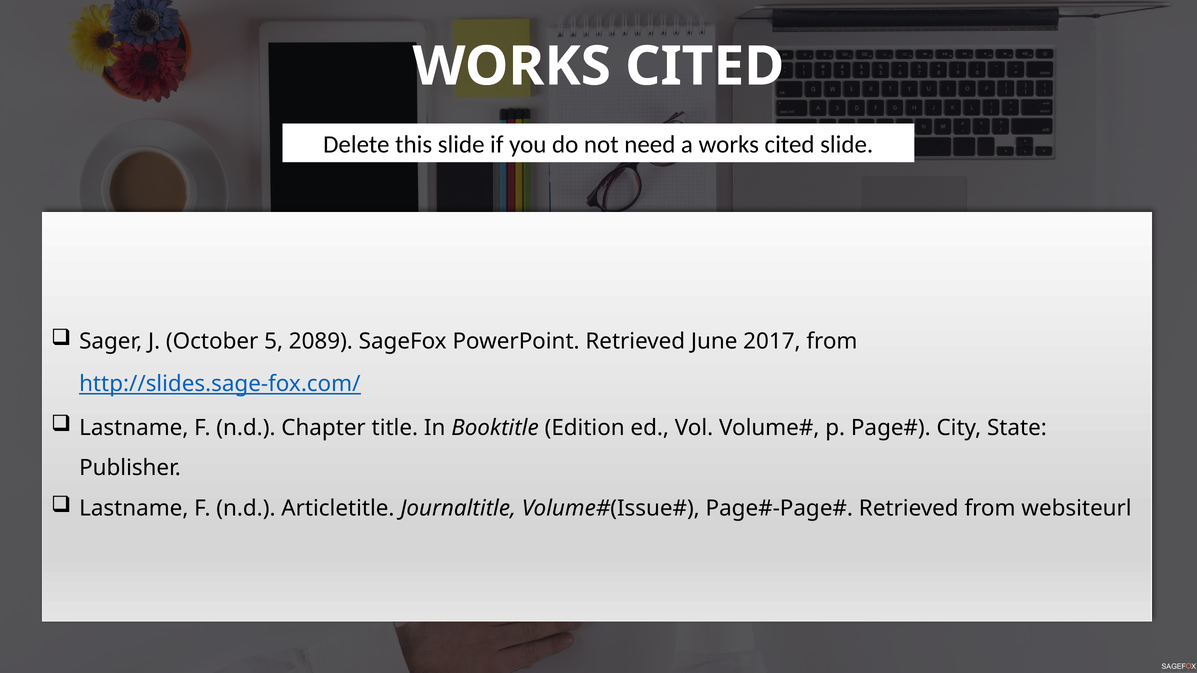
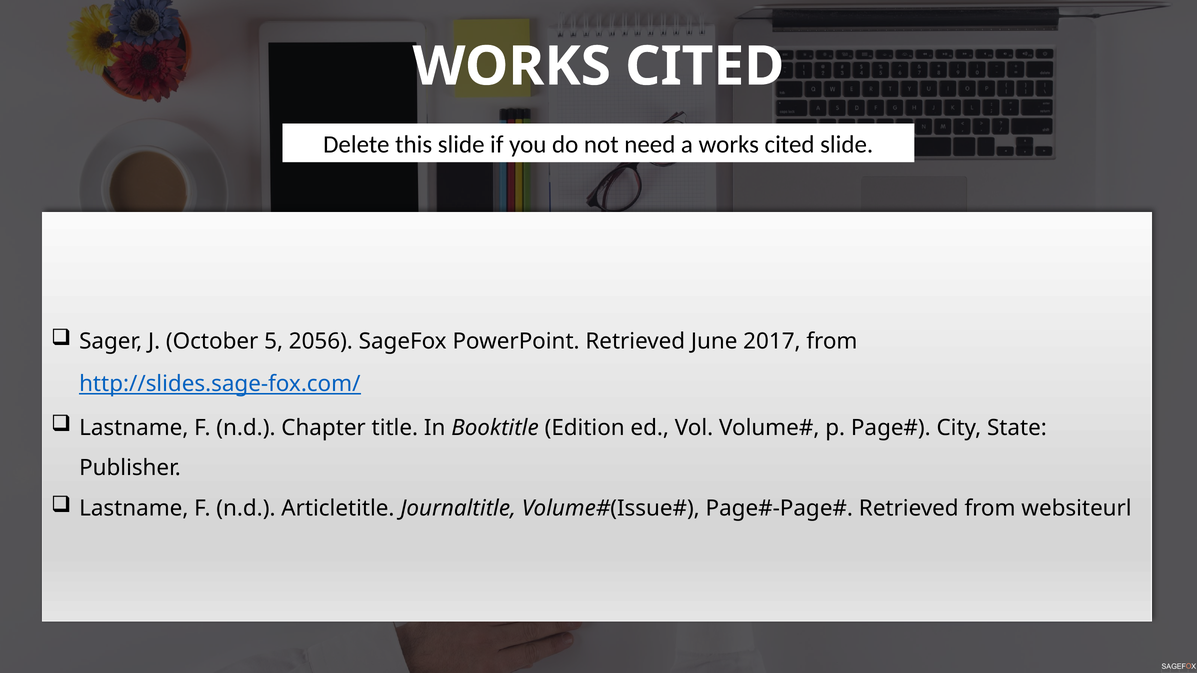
2089: 2089 -> 2056
